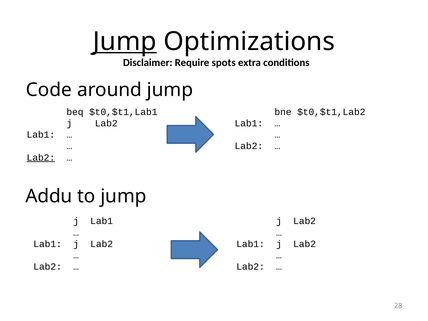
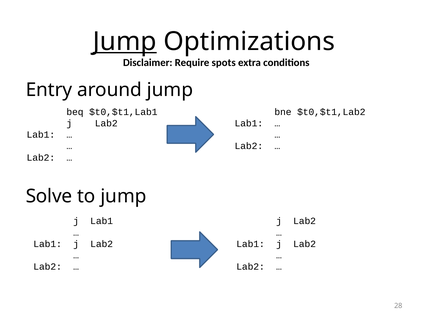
Code: Code -> Entry
Lab2 at (41, 158) underline: present -> none
Addu: Addu -> Solve
